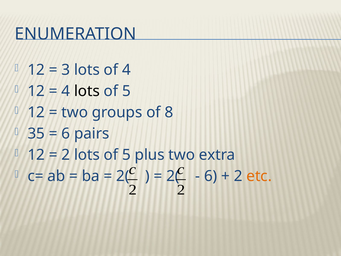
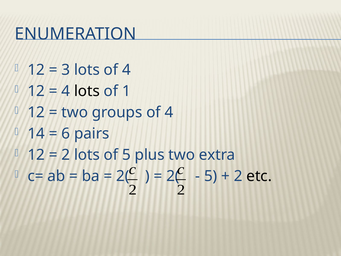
5 at (126, 91): 5 -> 1
groups of 8: 8 -> 4
35: 35 -> 14
6 at (211, 176): 6 -> 5
etc colour: orange -> black
